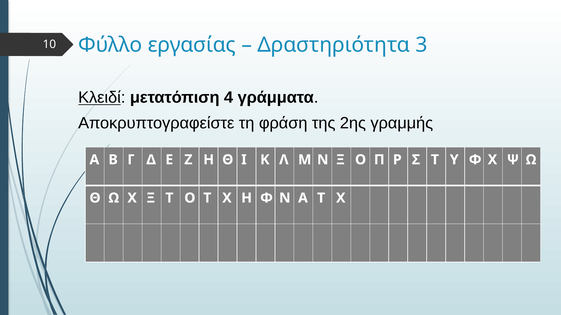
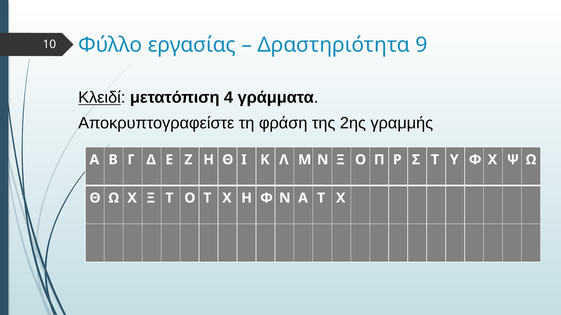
3: 3 -> 9
